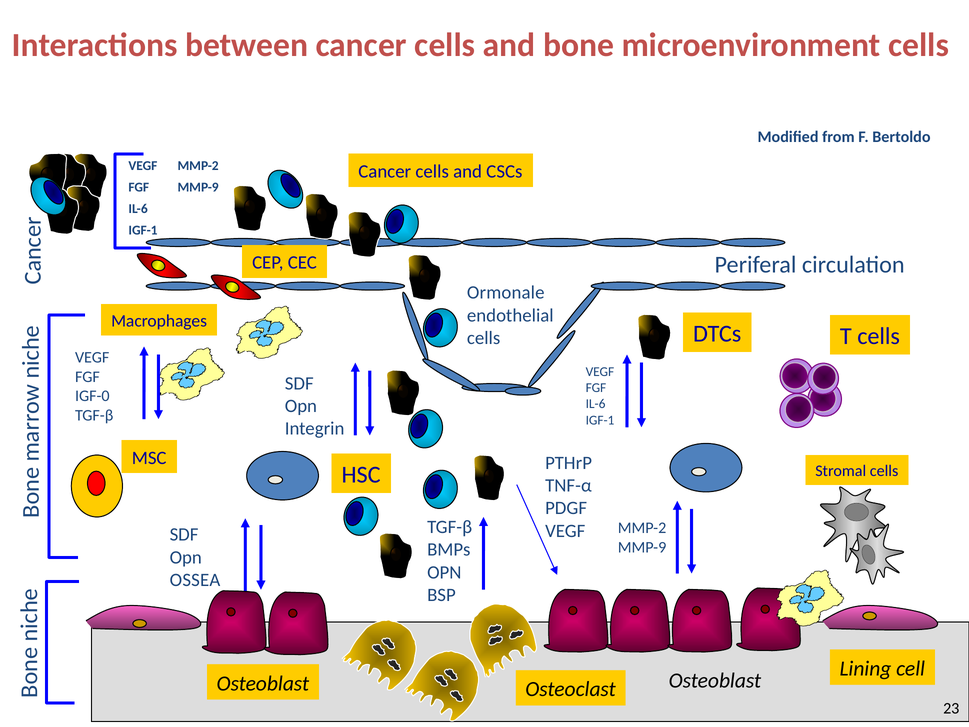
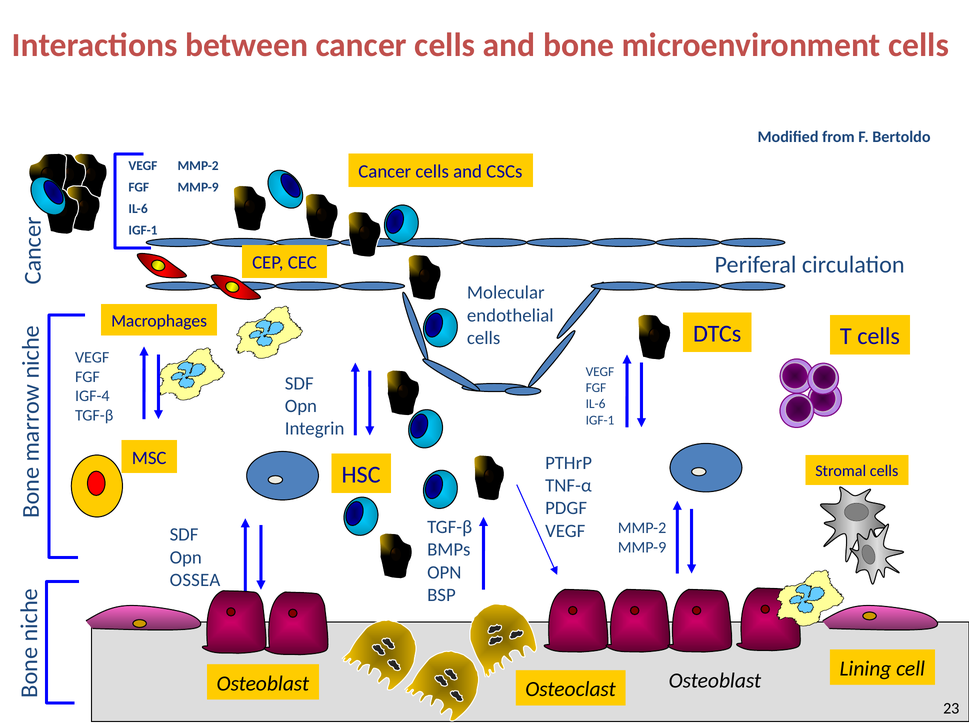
Ormonale: Ormonale -> Molecular
IGF-0: IGF-0 -> IGF-4
